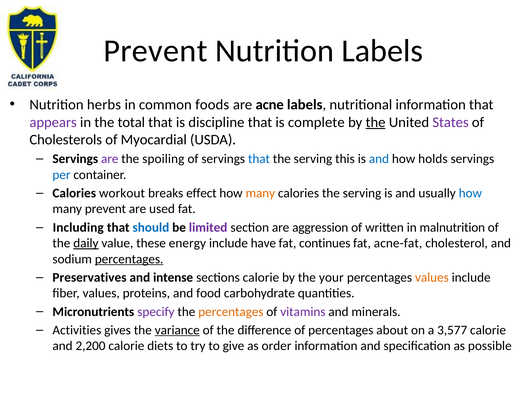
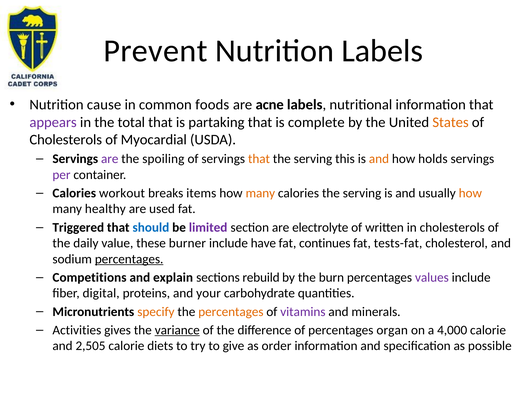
herbs: herbs -> cause
discipline: discipline -> partaking
the at (376, 122) underline: present -> none
States colour: purple -> orange
that at (259, 159) colour: blue -> orange
and at (379, 159) colour: blue -> orange
per colour: blue -> purple
effect: effect -> items
how at (470, 193) colour: blue -> orange
many prevent: prevent -> healthy
Including: Including -> Triggered
aggression: aggression -> electrolyte
in malnutrition: malnutrition -> cholesterols
daily underline: present -> none
energy: energy -> burner
acne-fat: acne-fat -> tests-fat
Preservatives: Preservatives -> Competitions
intense: intense -> explain
sections calorie: calorie -> rebuild
your: your -> burn
values at (432, 278) colour: orange -> purple
fiber values: values -> digital
food: food -> your
specify colour: purple -> orange
about: about -> organ
3,577: 3,577 -> 4,000
2,200: 2,200 -> 2,505
